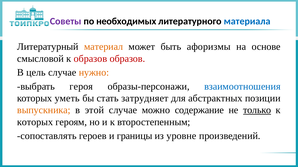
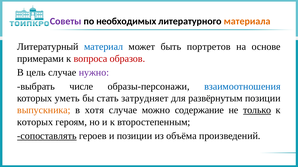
материала colour: blue -> orange
материал colour: orange -> blue
афоризмы: афоризмы -> портретов
смысловой: смысловой -> примерами
к образов: образов -> вопроса
нужно colour: orange -> purple
героя: героя -> числе
абстрактных: абстрактных -> развёрнутым
этой: этой -> хотя
сопоставлять underline: none -> present
и границы: границы -> позиции
уровне: уровне -> объёма
